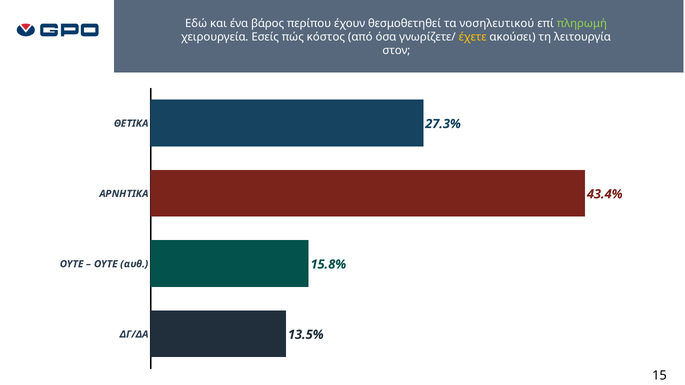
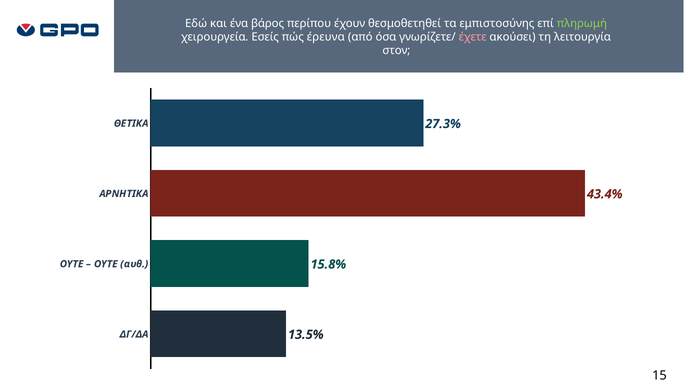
νοσηλευτικού: νοσηλευτικού -> εμπιστοσύνης
κόστος: κόστος -> έρευνα
έχετε colour: yellow -> pink
